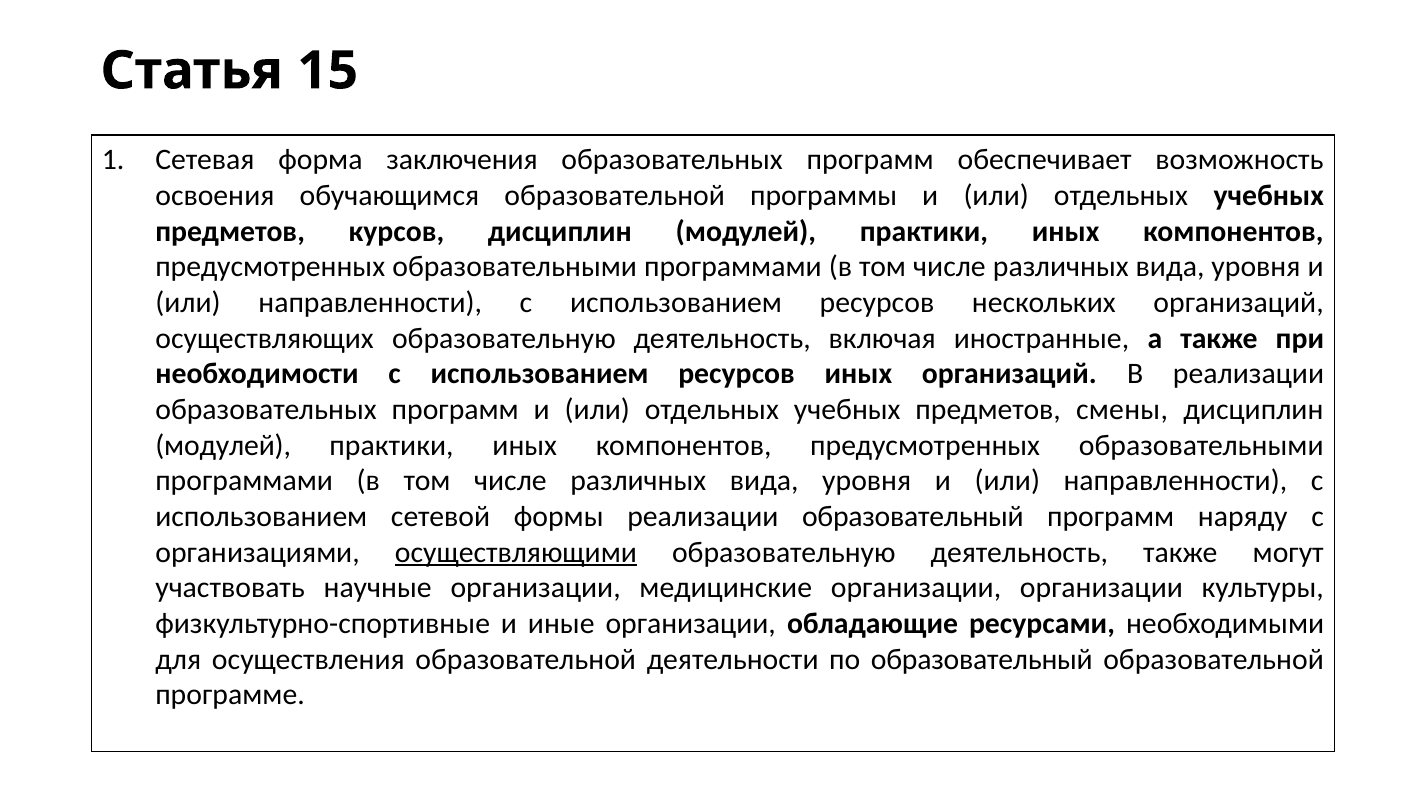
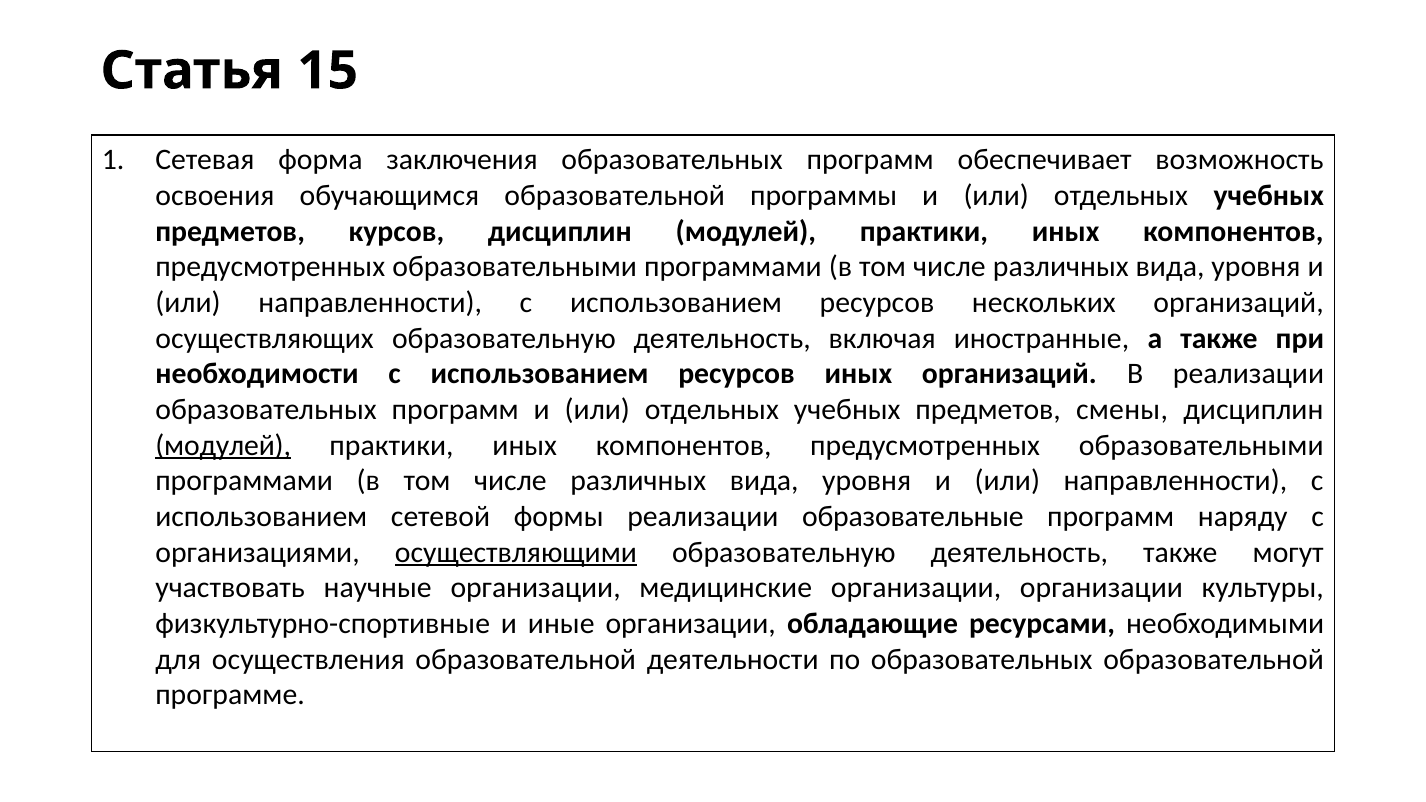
модулей at (223, 445) underline: none -> present
реализации образовательный: образовательный -> образовательные
по образовательный: образовательный -> образовательных
